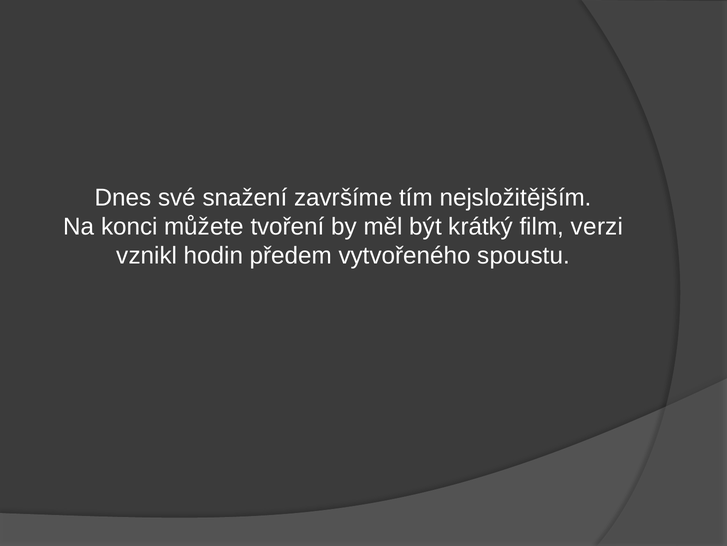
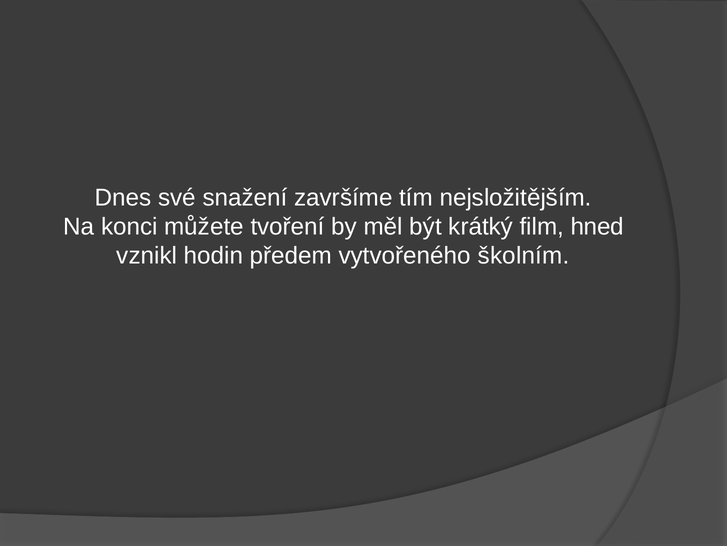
verzi: verzi -> hned
spoustu: spoustu -> školním
